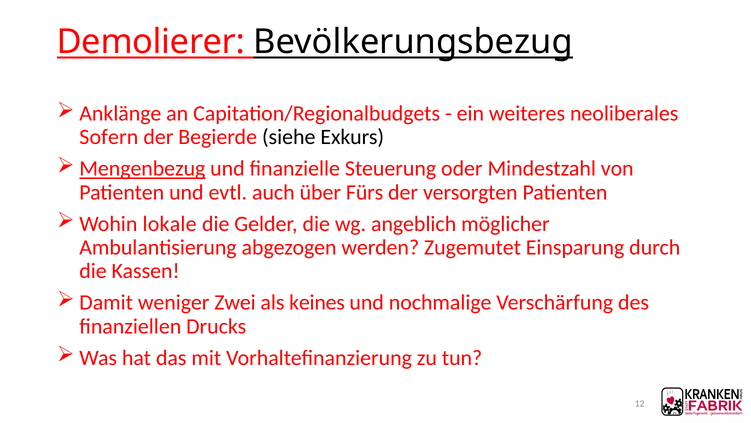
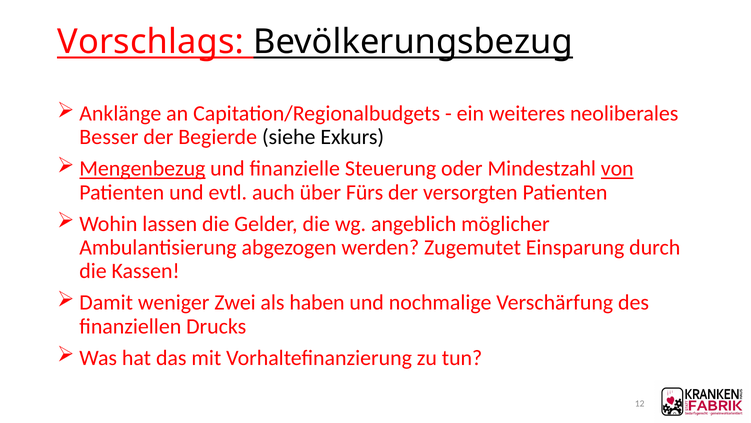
Demolierer: Demolierer -> Vorschlags
Sofern: Sofern -> Besser
von underline: none -> present
lokale: lokale -> lassen
keines: keines -> haben
